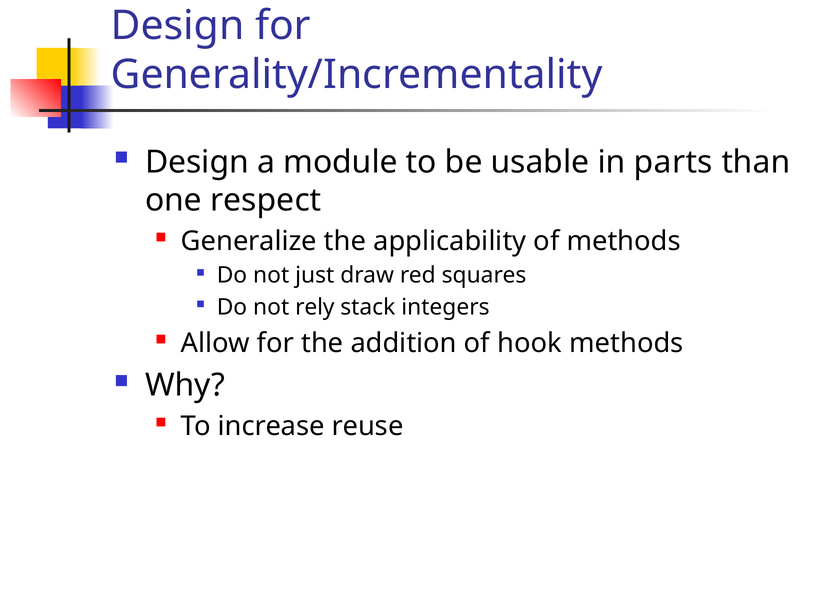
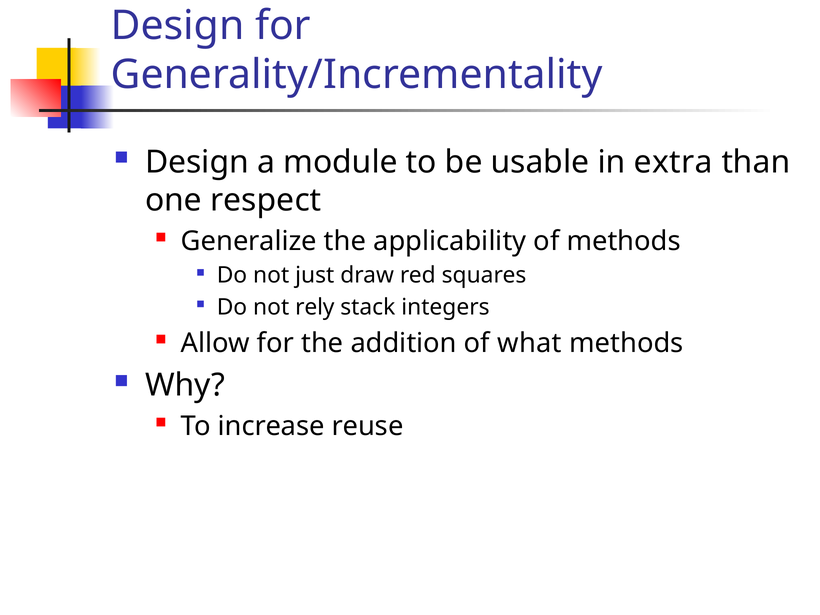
parts: parts -> extra
hook: hook -> what
